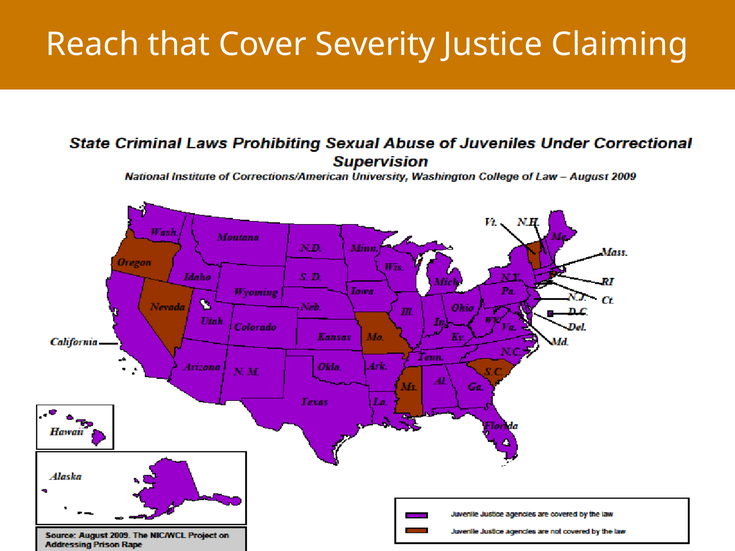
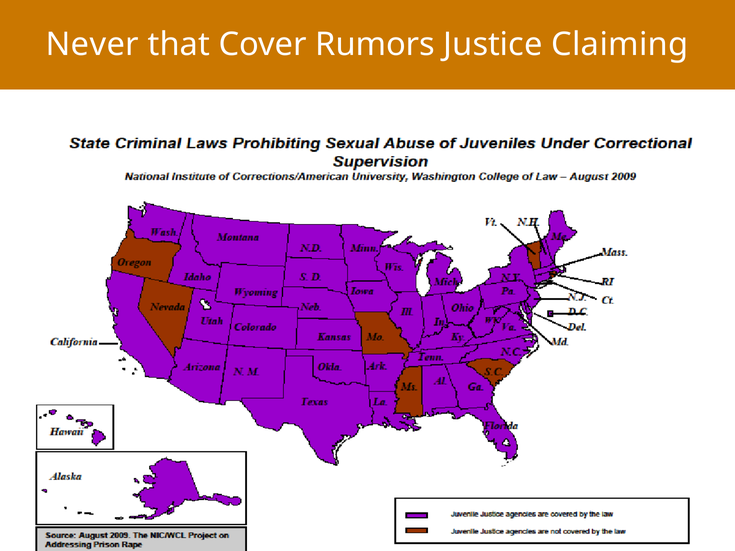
Reach: Reach -> Never
Severity: Severity -> Rumors
